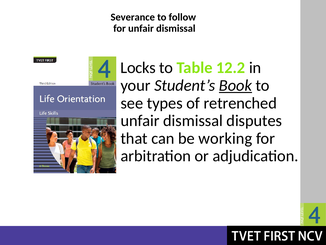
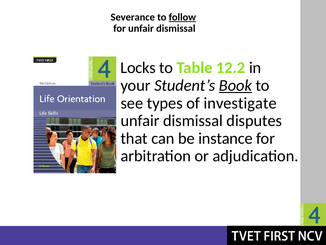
follow underline: none -> present
retrenched: retrenched -> investigate
working: working -> instance
